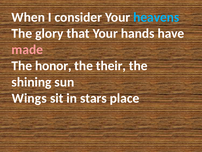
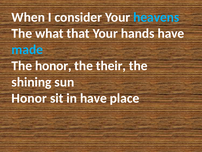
glory: glory -> what
made colour: pink -> light blue
Wings at (29, 98): Wings -> Honor
in stars: stars -> have
